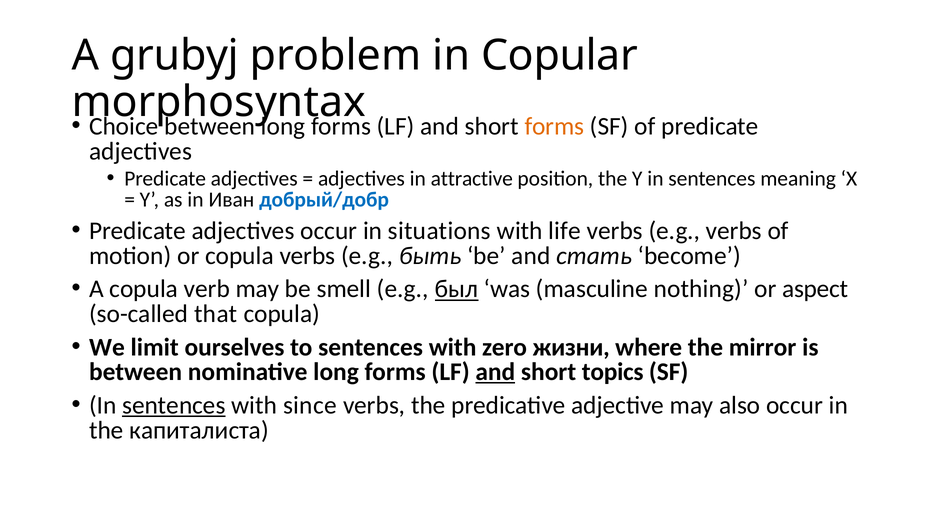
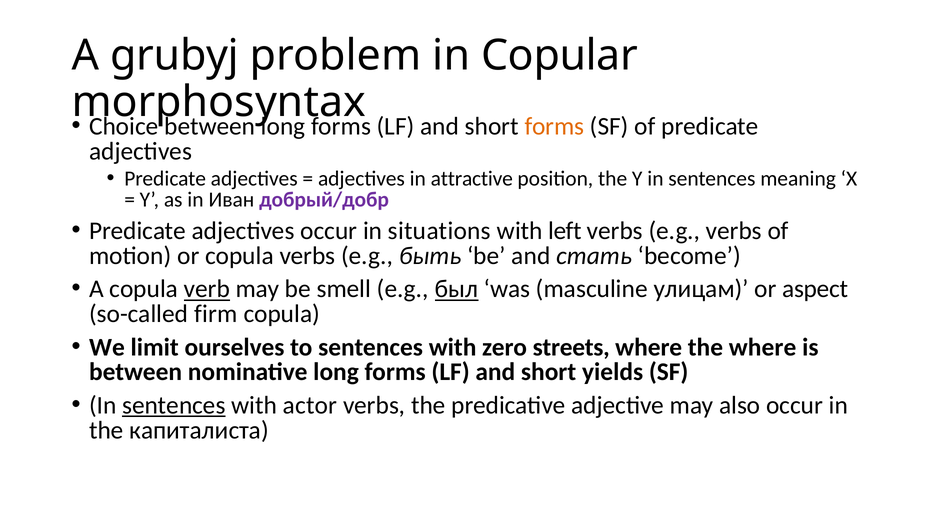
добрый/добр colour: blue -> purple
life: life -> left
verb underline: none -> present
nothing: nothing -> улицам
that: that -> firm
жизни: жизни -> streets
the mirror: mirror -> where
and at (495, 372) underline: present -> none
topics: topics -> yields
since: since -> actor
